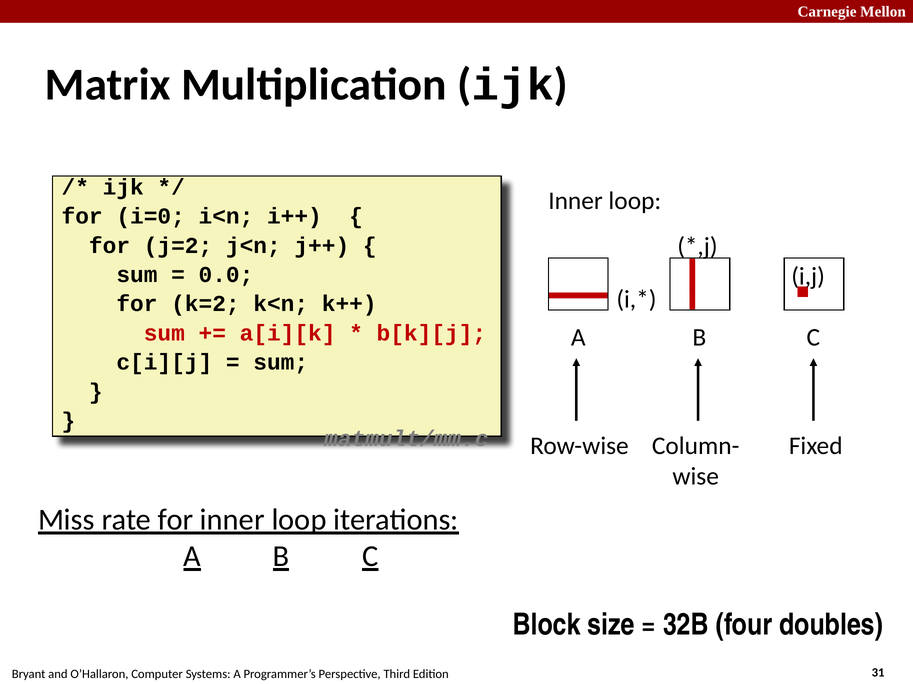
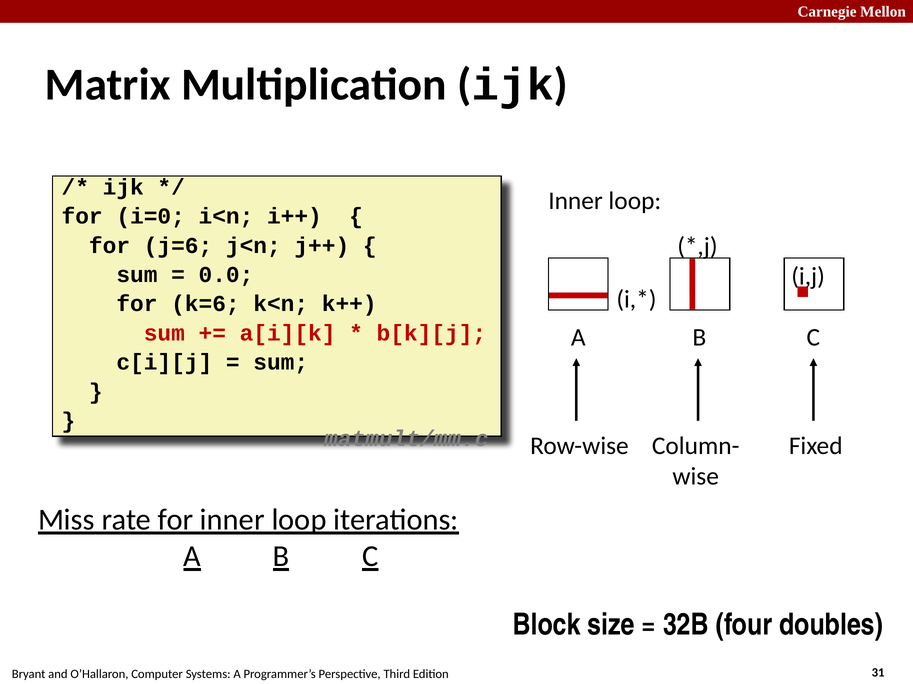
j=2: j=2 -> j=6
k=2: k=2 -> k=6
